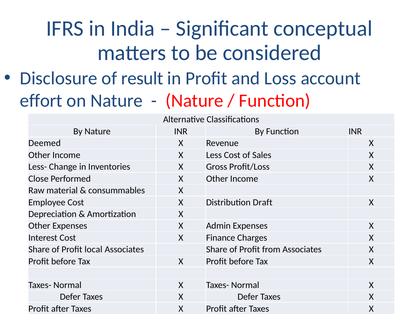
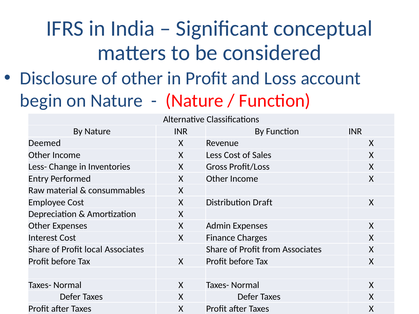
of result: result -> other
effort: effort -> begin
Close: Close -> Entry
